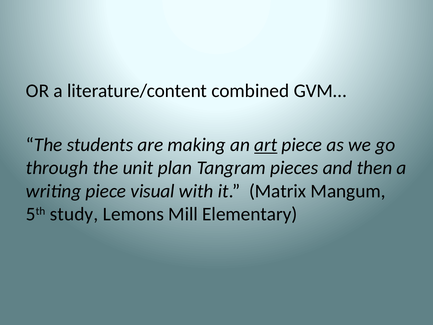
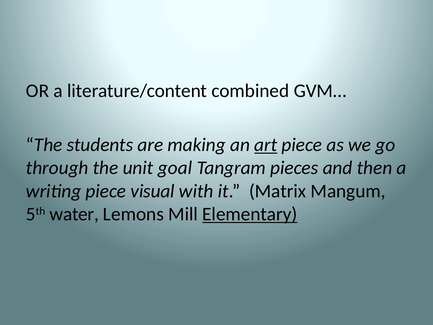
plan: plan -> goal
study: study -> water
Elementary underline: none -> present
